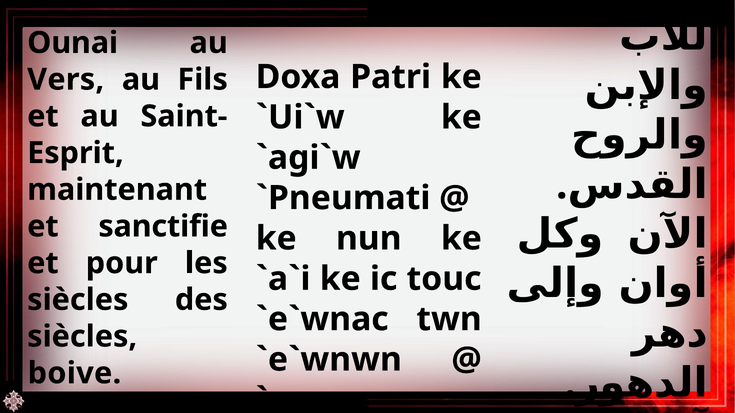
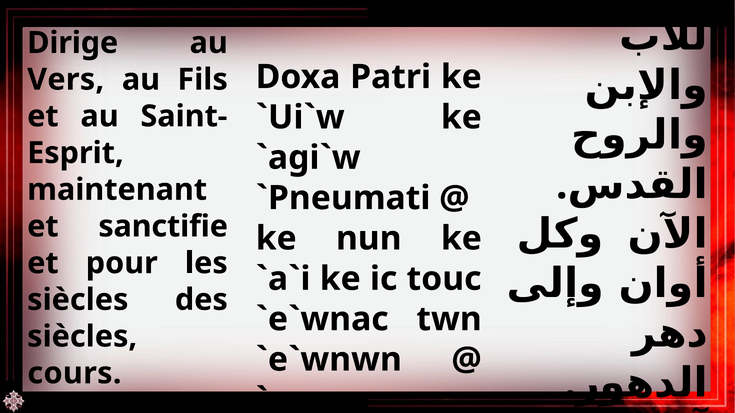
Ounai: Ounai -> Dirige
boive: boive -> cours
